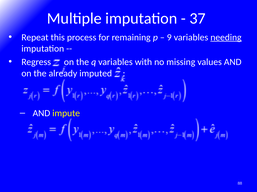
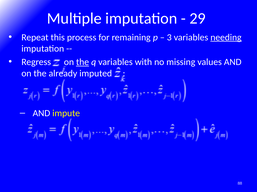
37: 37 -> 29
9: 9 -> 3
the at (83, 62) underline: none -> present
